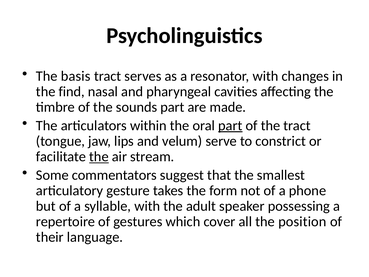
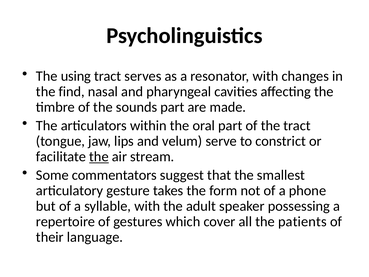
basis: basis -> using
part at (230, 125) underline: present -> none
position: position -> patients
